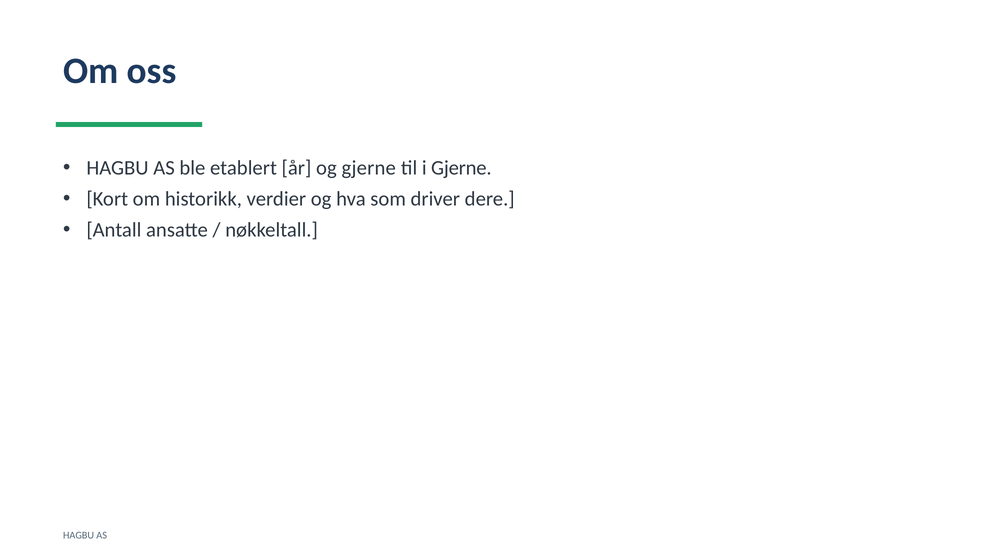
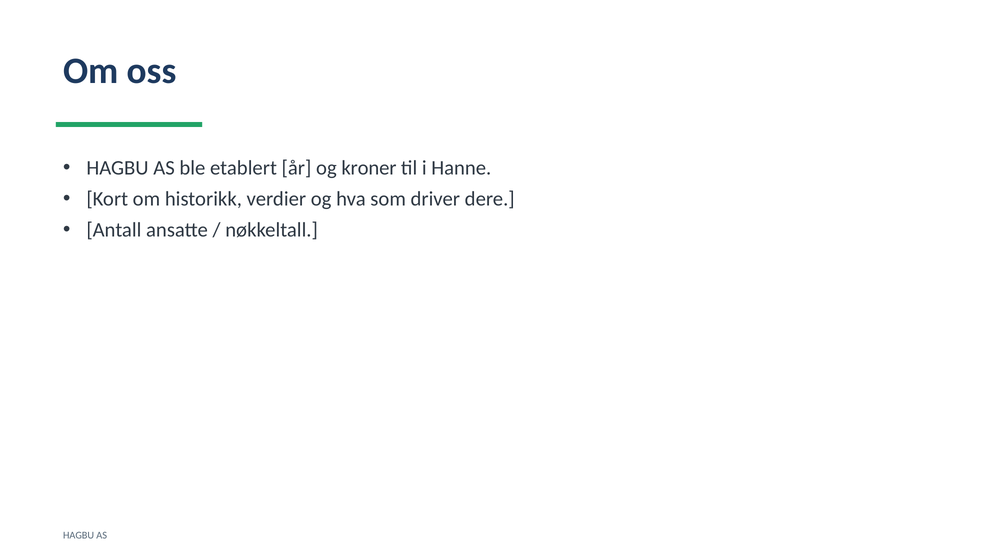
og gjerne: gjerne -> kroner
i Gjerne: Gjerne -> Hanne
